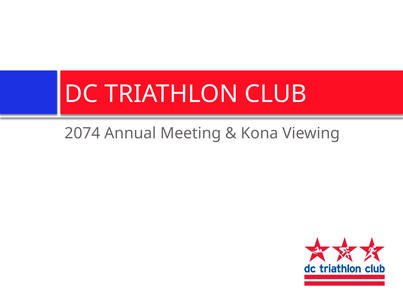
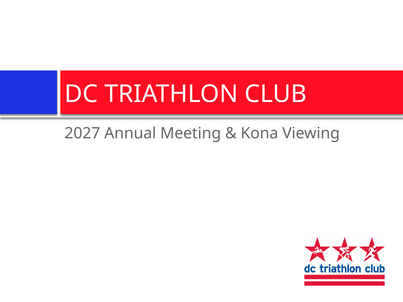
2074: 2074 -> 2027
